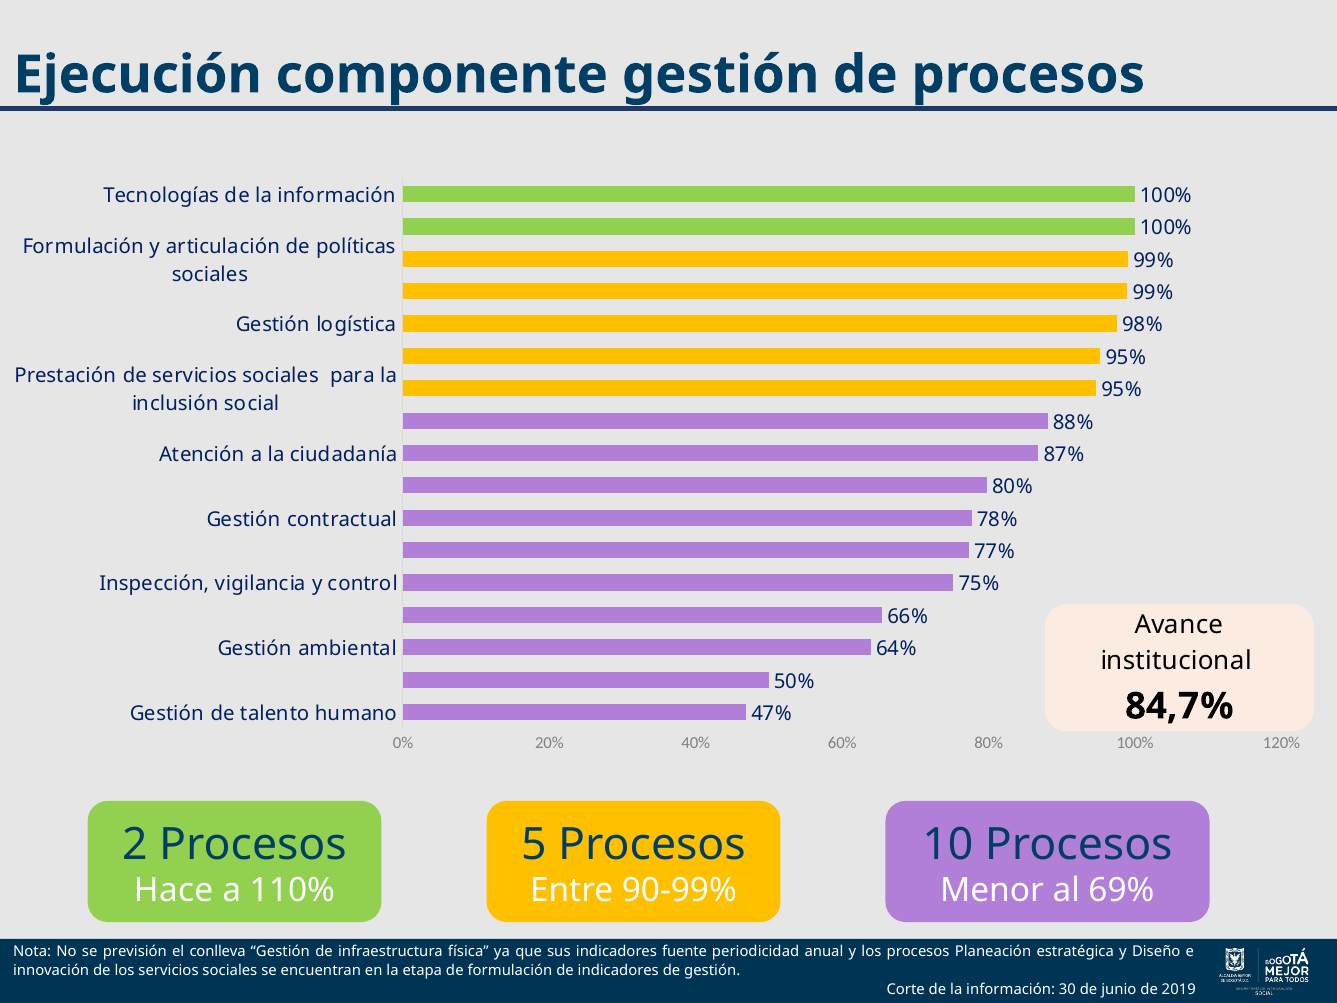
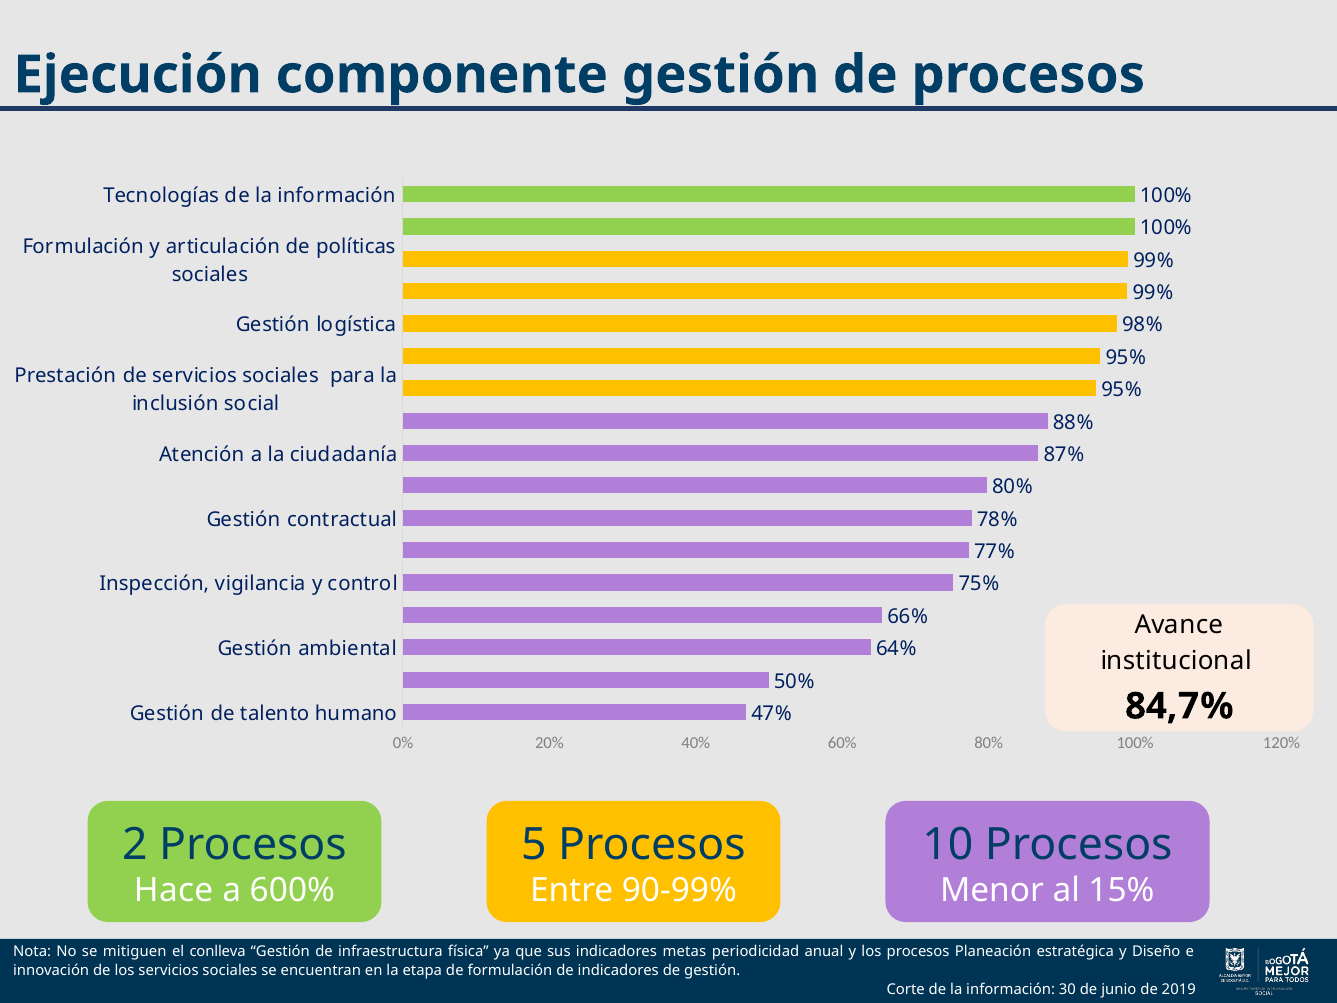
110%: 110% -> 600%
69%: 69% -> 15%
previsión: previsión -> mitiguen
fuente: fuente -> metas
